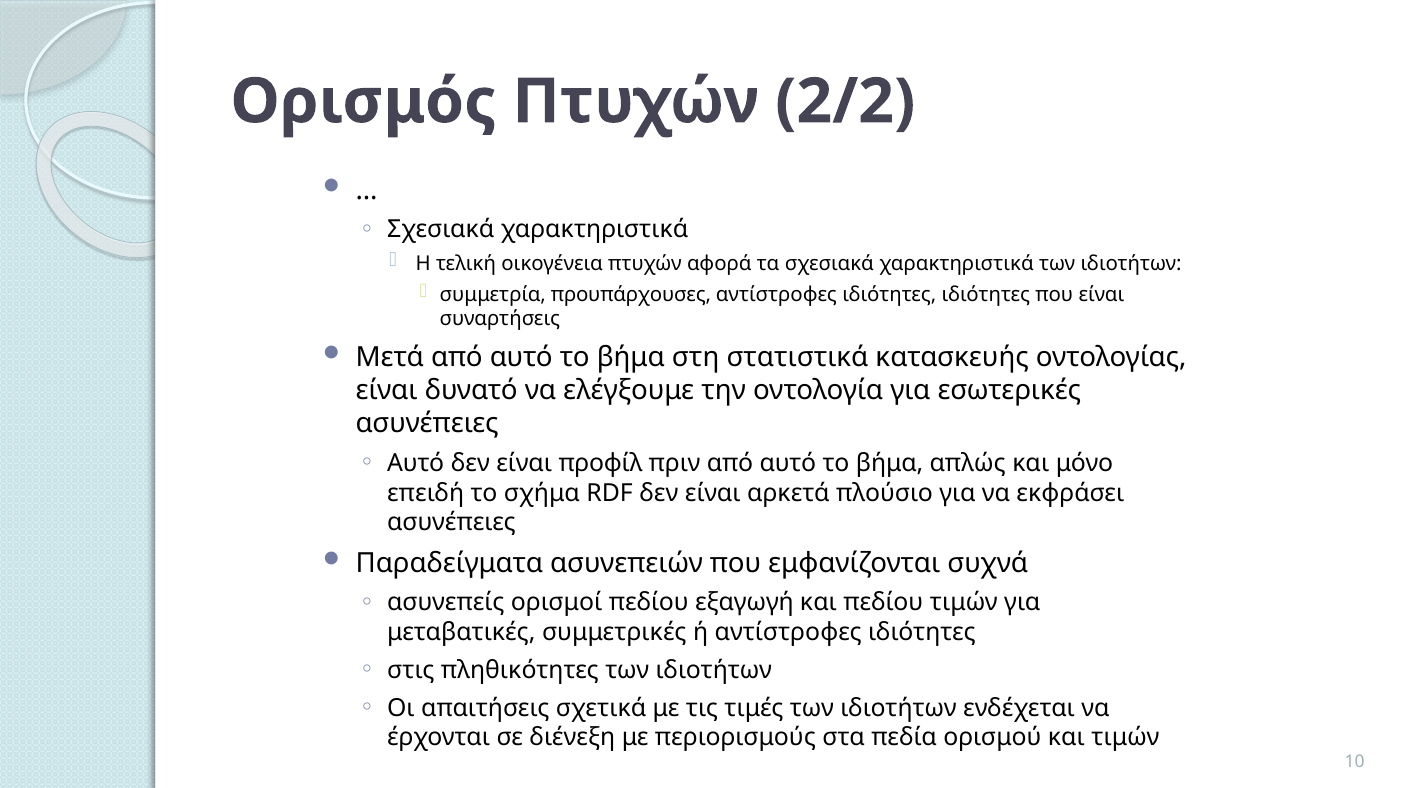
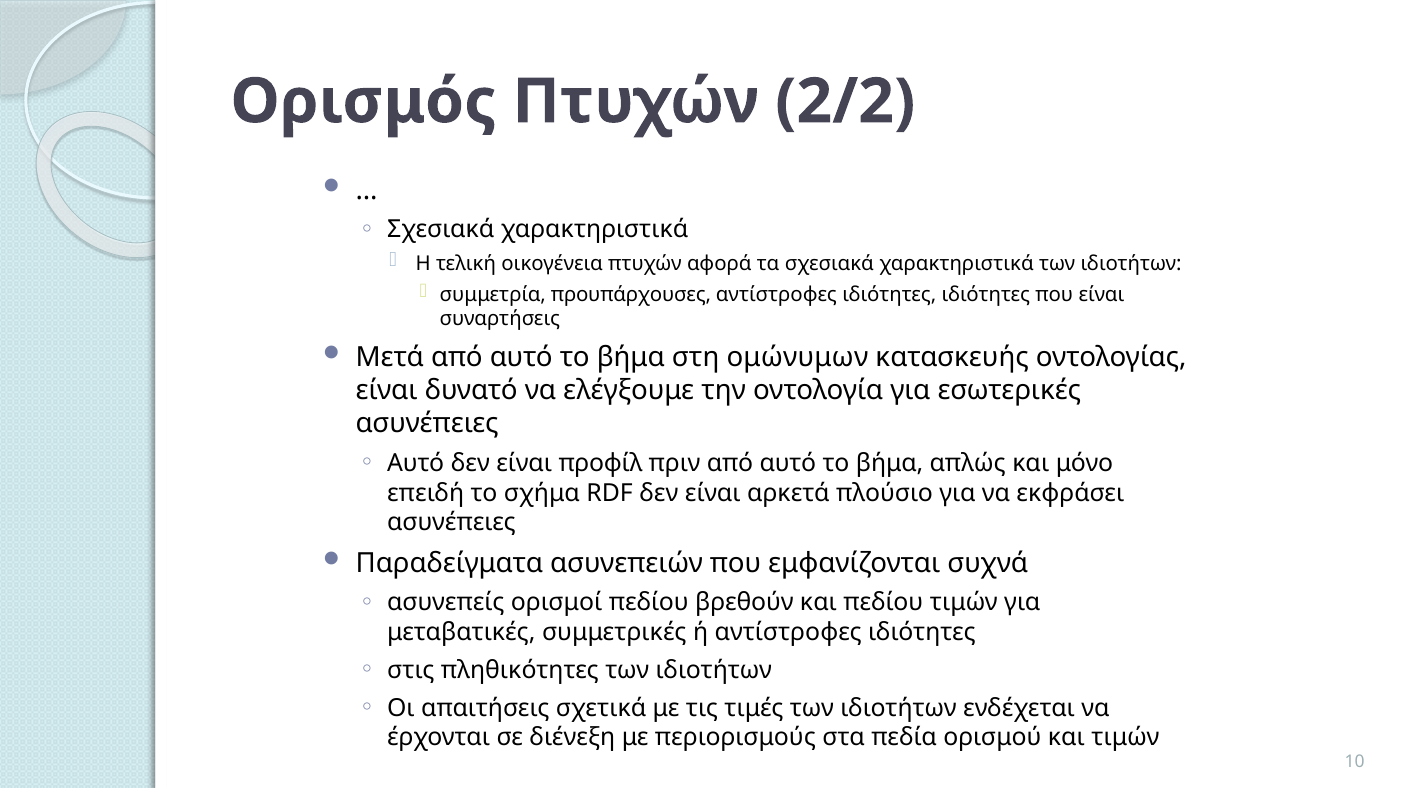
στατιστικά: στατιστικά -> ομώνυμων
εξαγωγή: εξαγωγή -> βρεθούν
